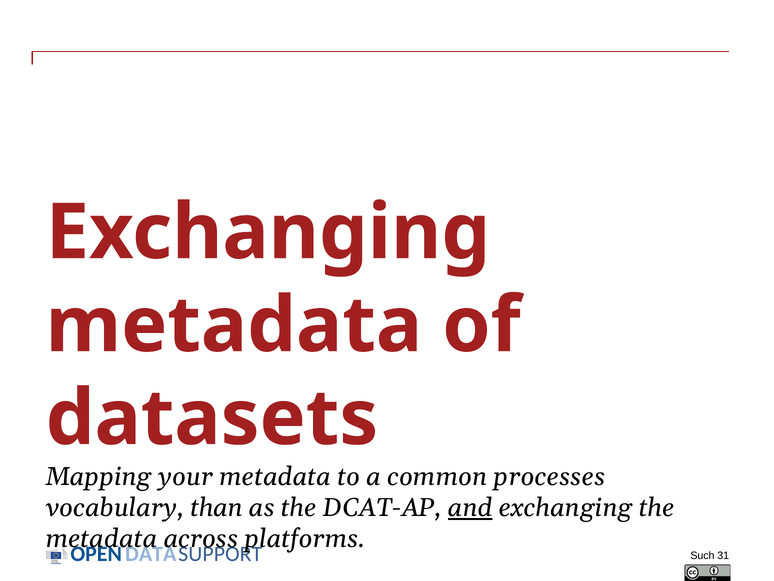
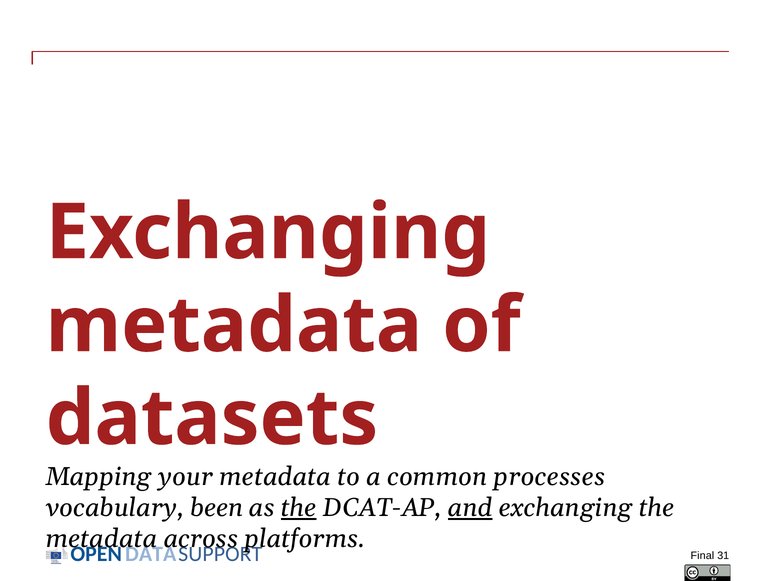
than: than -> been
the at (299, 507) underline: none -> present
Such: Such -> Final
